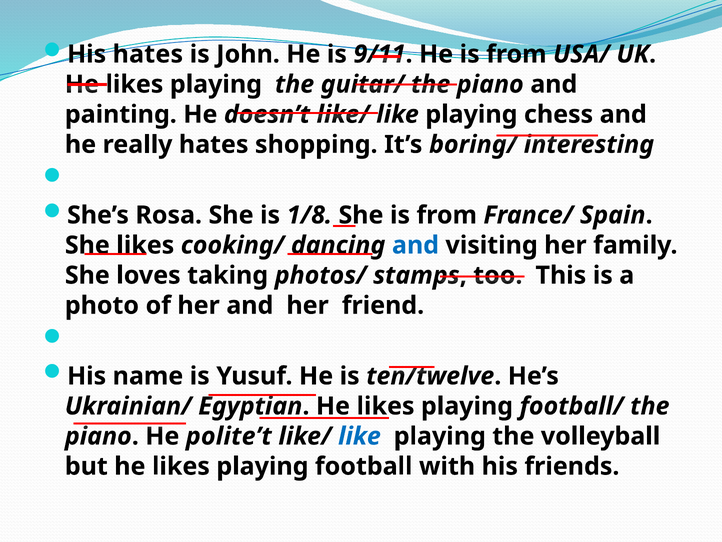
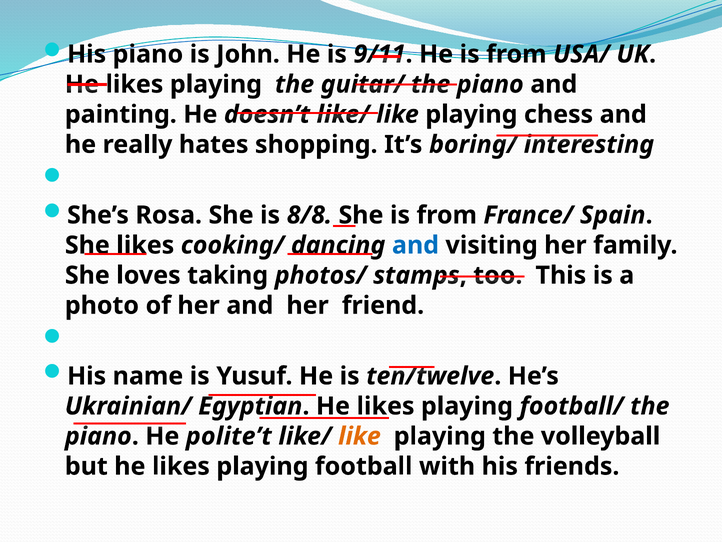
His hates: hates -> piano
1/8: 1/8 -> 8/8
like at (360, 436) colour: blue -> orange
